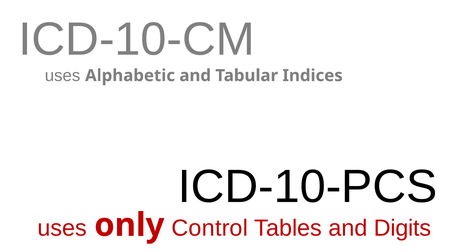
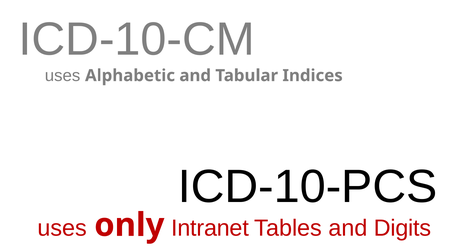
Control: Control -> Intranet
